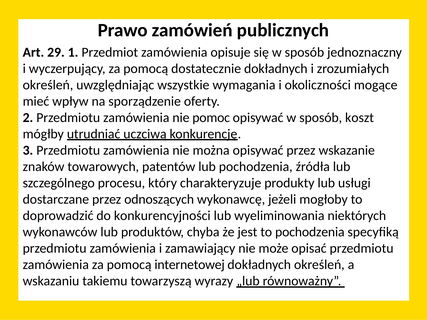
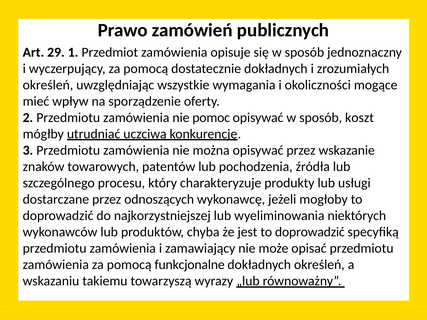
konkurencyjności: konkurencyjności -> najkorzystniejszej
jest to pochodzenia: pochodzenia -> doprowadzić
internetowej: internetowej -> funkcjonalne
